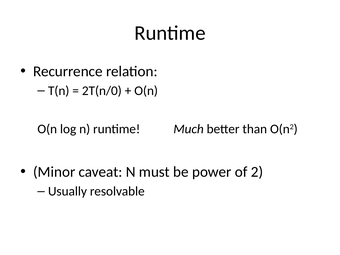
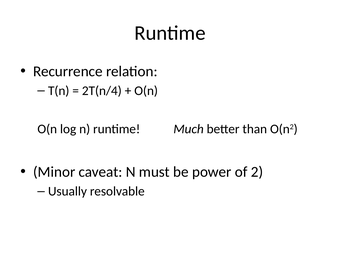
2T(n/0: 2T(n/0 -> 2T(n/4
